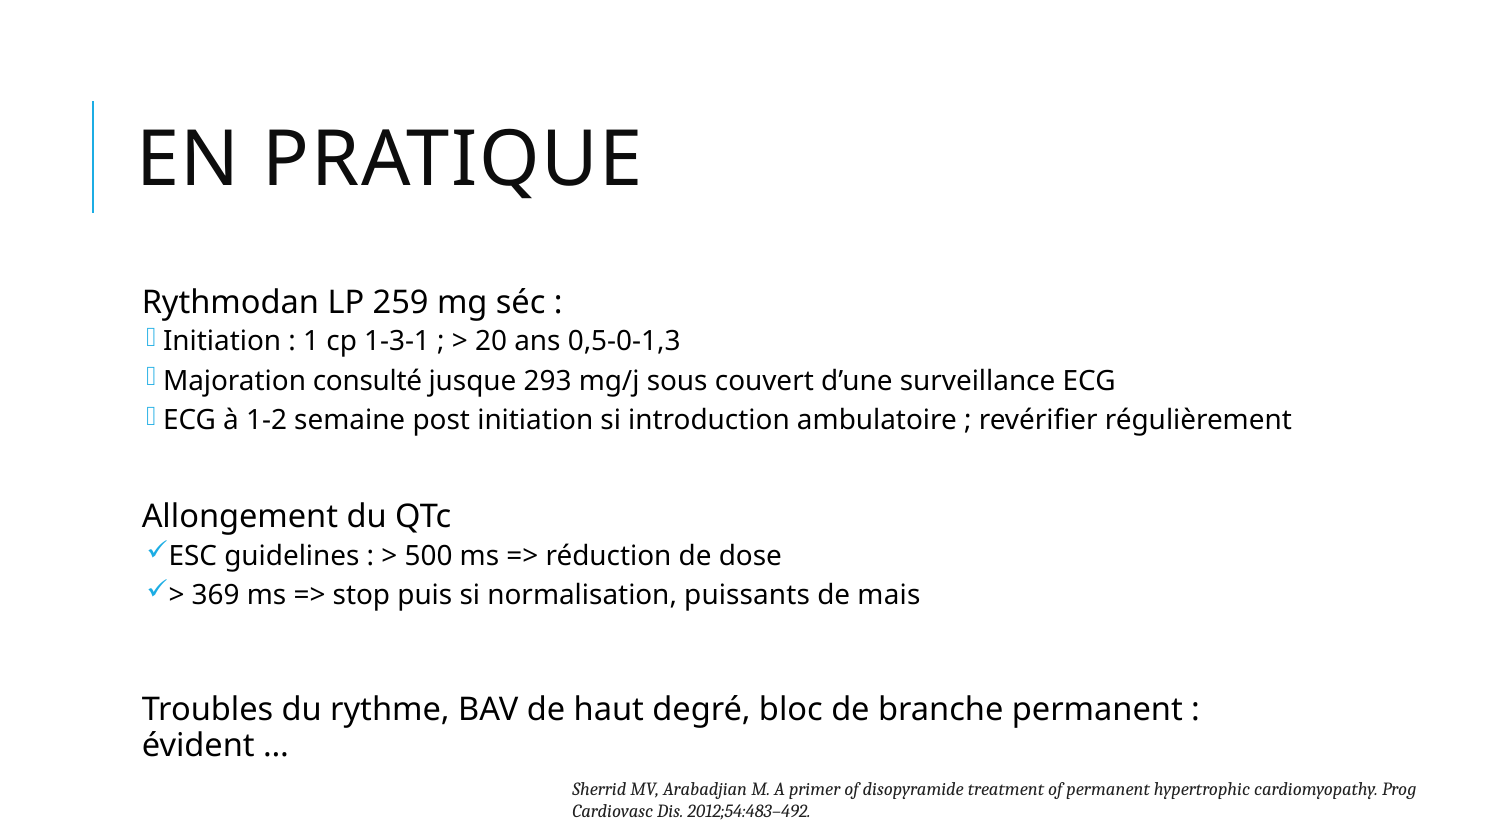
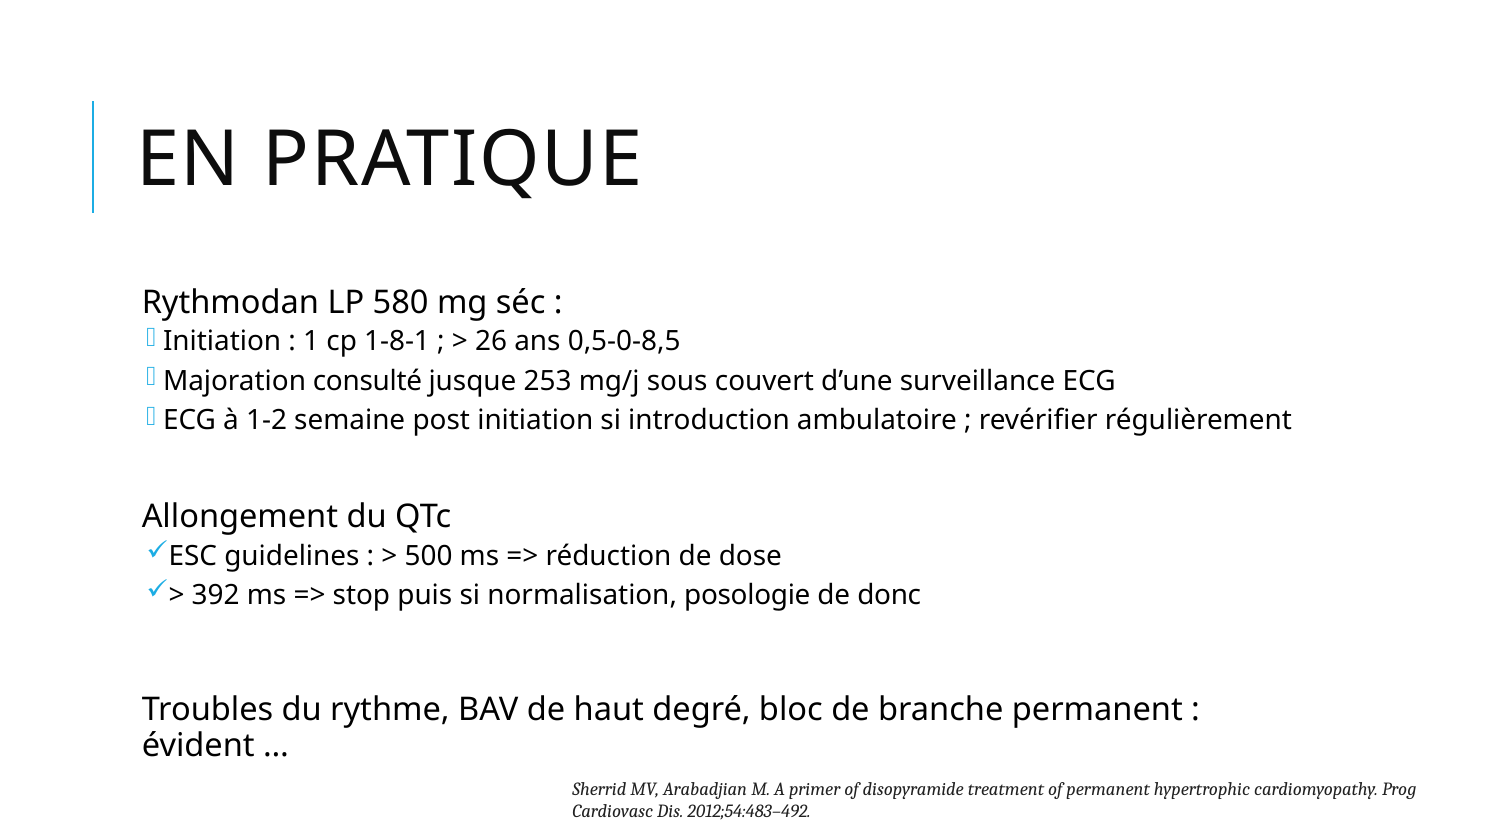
259: 259 -> 580
1-3-1: 1-3-1 -> 1-8-1
20: 20 -> 26
0,5-0-1,3: 0,5-0-1,3 -> 0,5-0-8,5
293: 293 -> 253
369: 369 -> 392
puissants: puissants -> posologie
mais: mais -> donc
